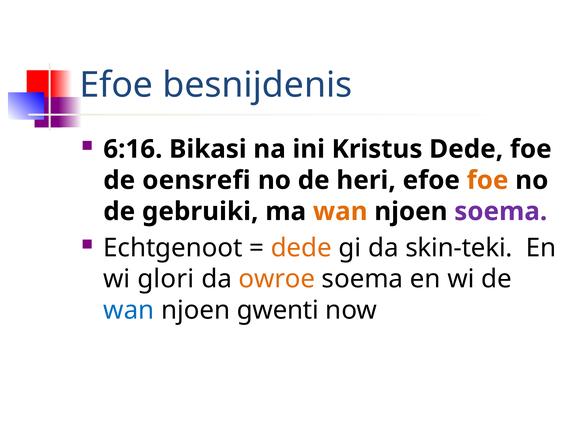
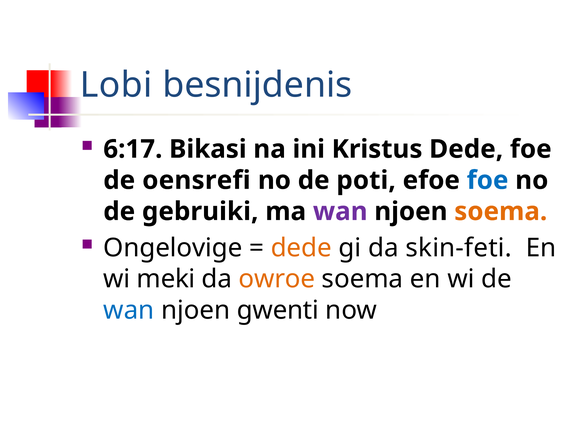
Efoe at (116, 85): Efoe -> Lobi
6:16: 6:16 -> 6:17
heri: heri -> poti
foe at (488, 180) colour: orange -> blue
wan at (340, 211) colour: orange -> purple
soema at (501, 211) colour: purple -> orange
Echtgenoot: Echtgenoot -> Ongelovige
skin-teki: skin-teki -> skin-feti
glori: glori -> meki
